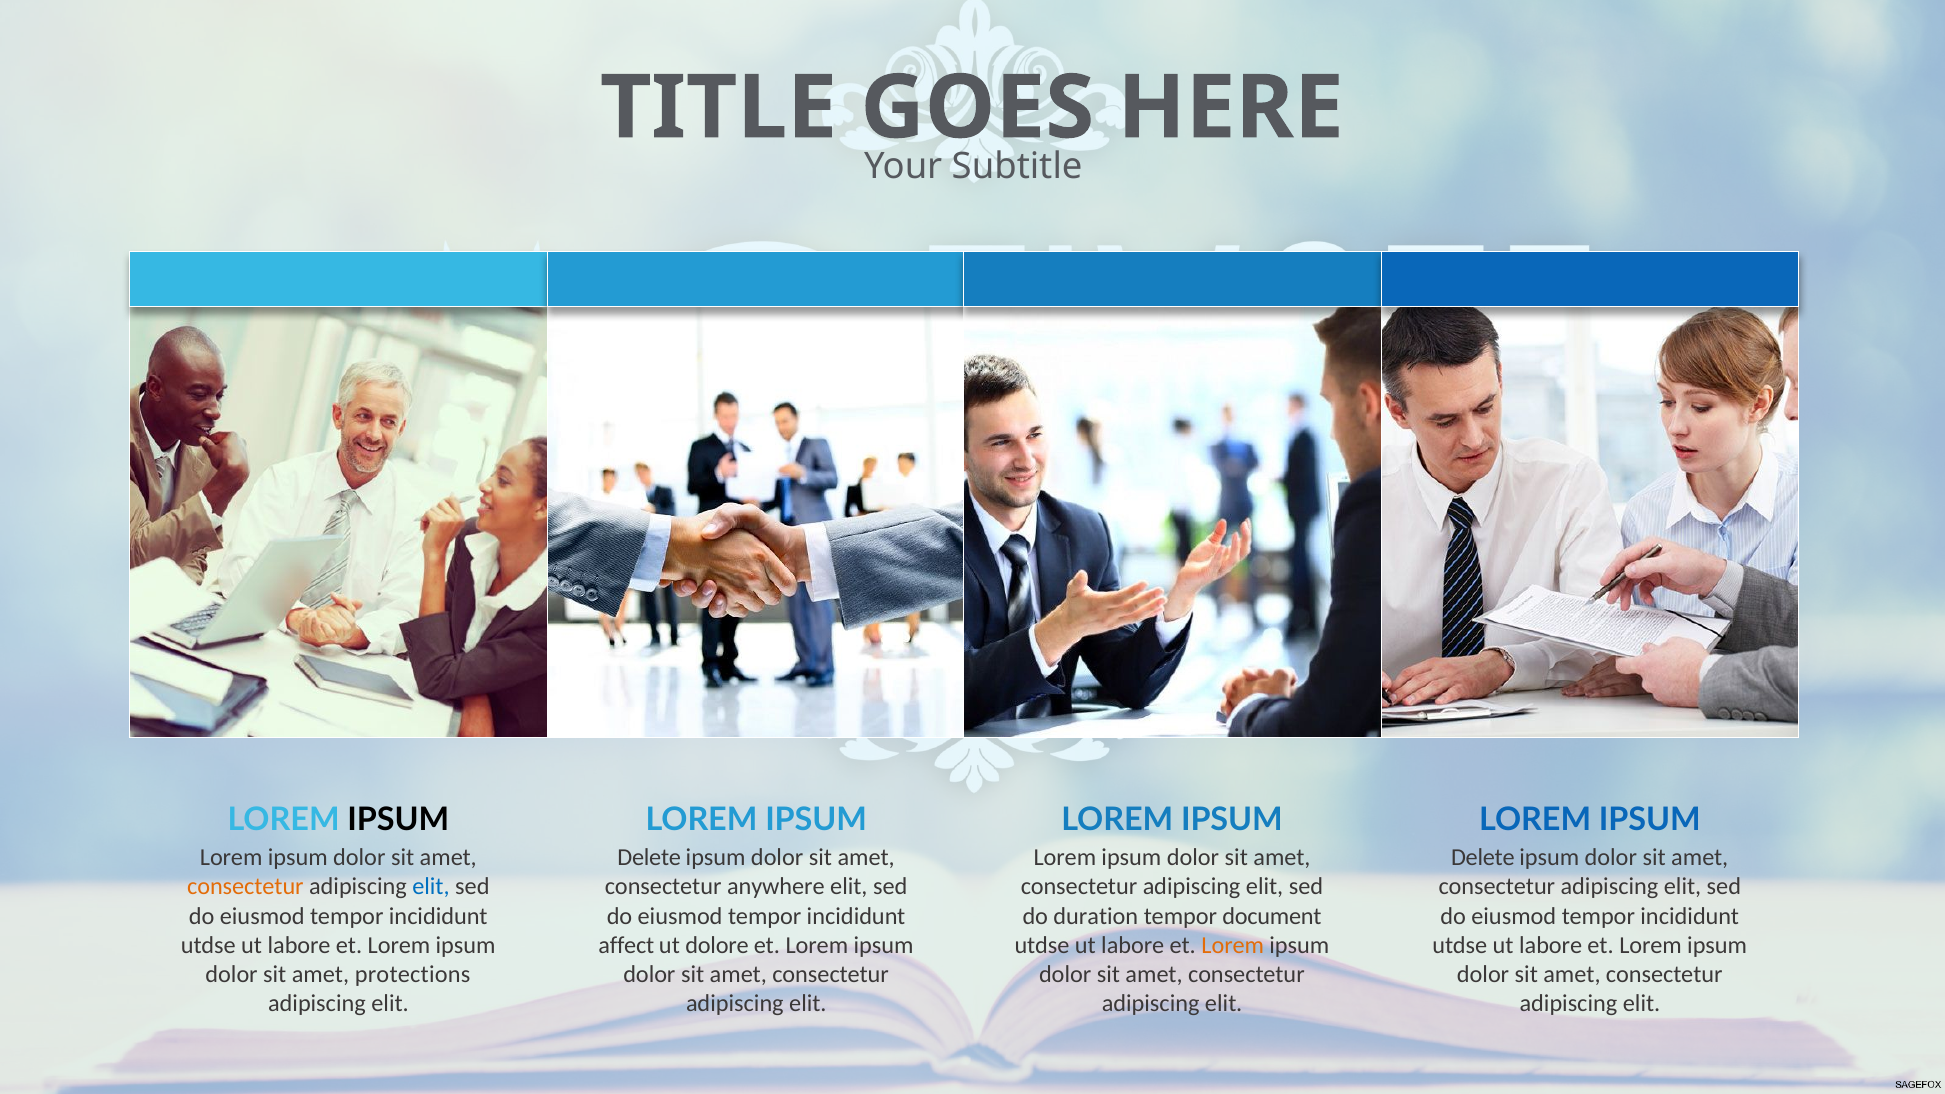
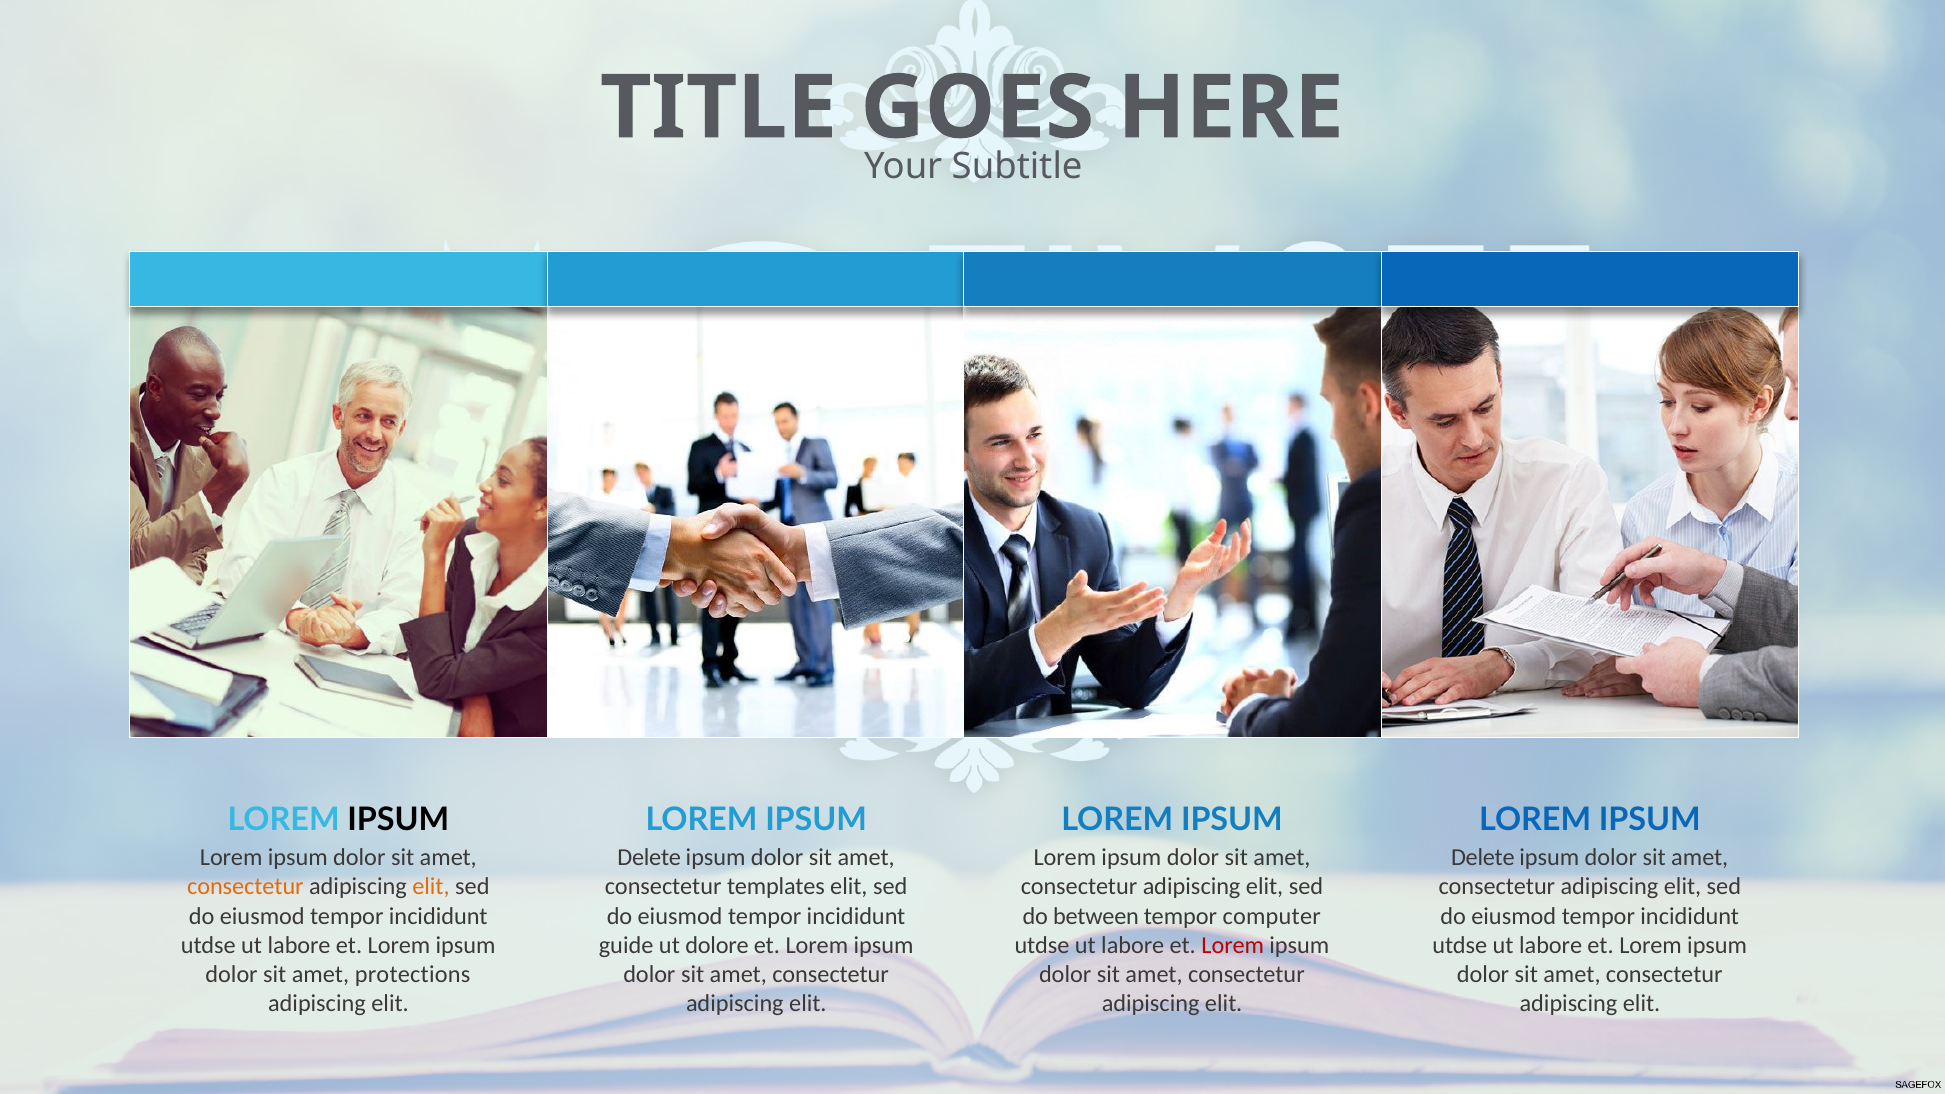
elit at (431, 887) colour: blue -> orange
anywhere: anywhere -> templates
duration: duration -> between
document: document -> computer
affect: affect -> guide
Lorem at (1233, 945) colour: orange -> red
